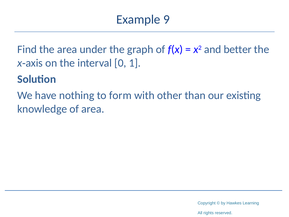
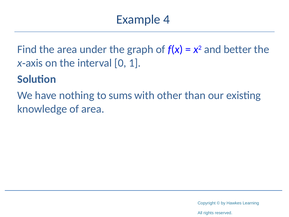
9: 9 -> 4
form: form -> sums
